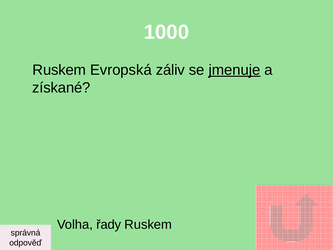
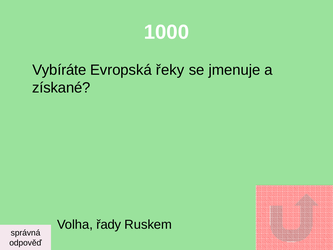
Ruskem at (59, 70): Ruskem -> Vybíráte
záliv: záliv -> řeky
jmenuje underline: present -> none
